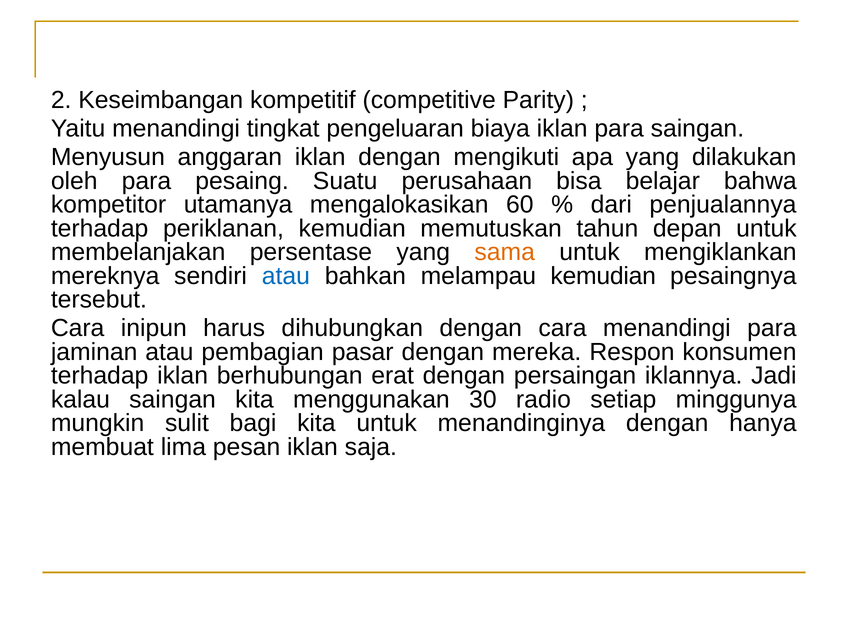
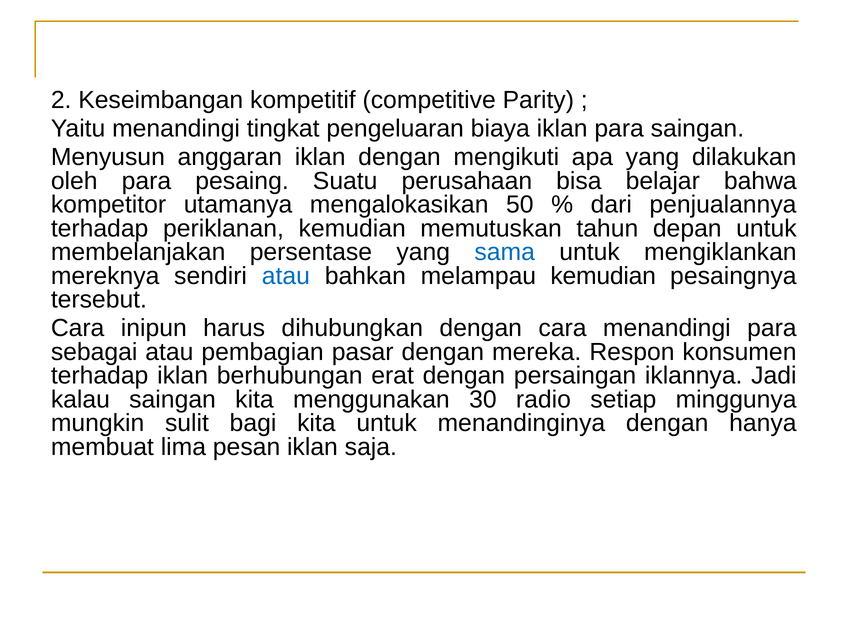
60: 60 -> 50
sama colour: orange -> blue
jaminan: jaminan -> sebagai
